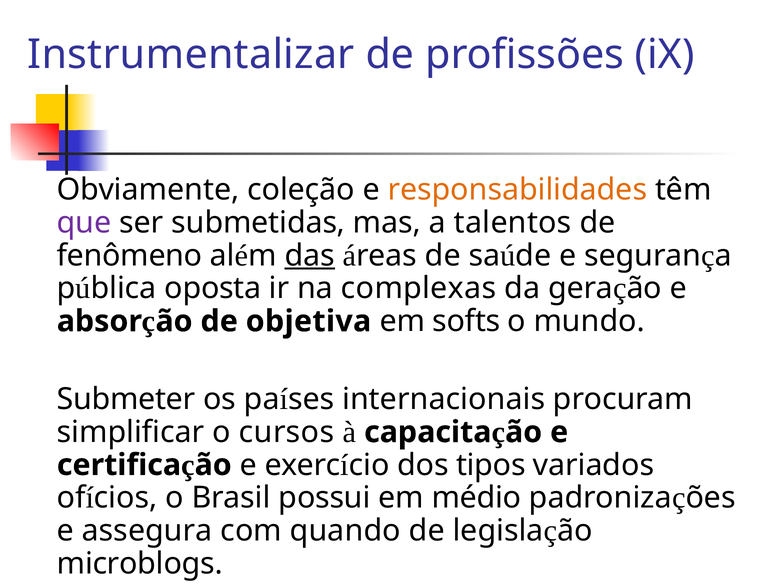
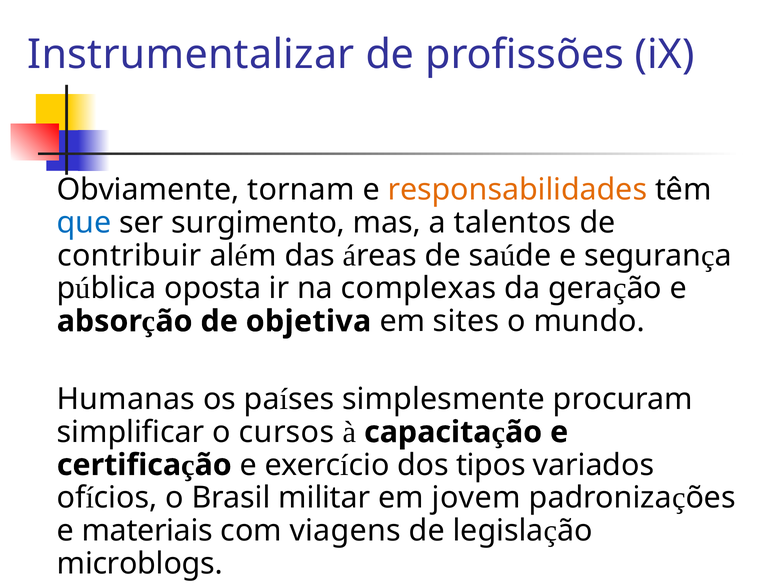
coleção: coleção -> tornam
que colour: purple -> blue
submetidas: submetidas -> surgimento
fenômeno: fenômeno -> contribuir
das underline: present -> none
softs: softs -> sites
Submeter: Submeter -> Humanas
internacionais: internacionais -> simplesmente
possui: possui -> militar
médio: médio -> jovem
assegura: assegura -> materiais
quando: quando -> viagens
